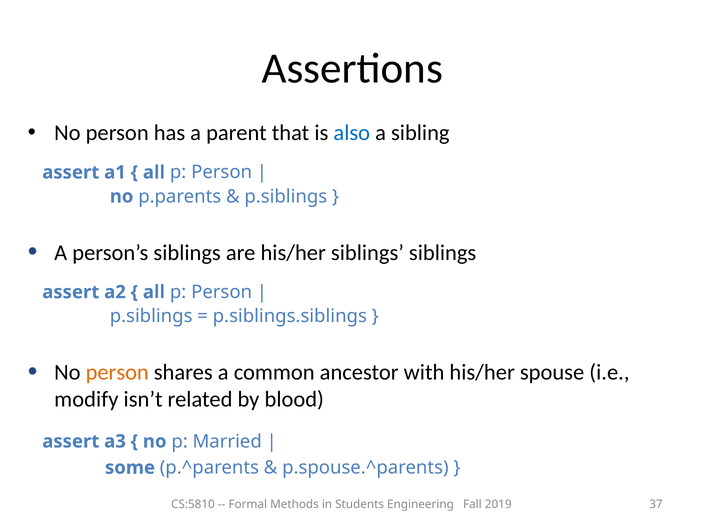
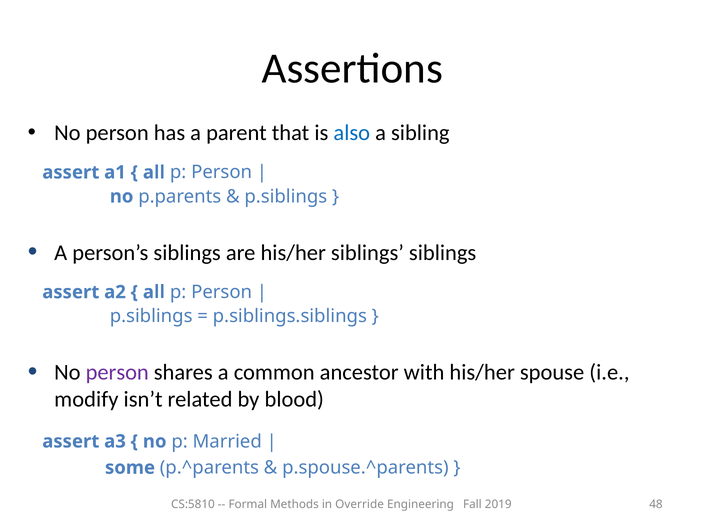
person at (117, 372) colour: orange -> purple
Students: Students -> Override
37: 37 -> 48
